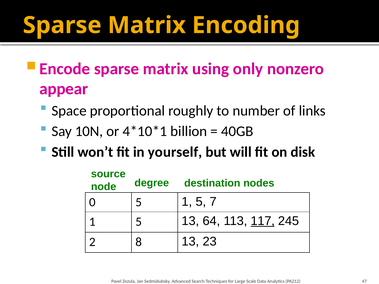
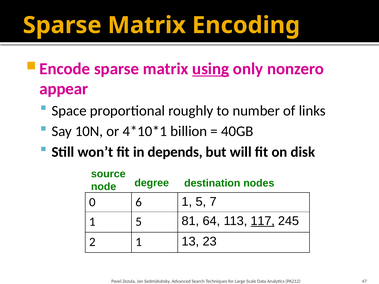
using underline: none -> present
yourself: yourself -> depends
0 5: 5 -> 6
5 13: 13 -> 81
2 8: 8 -> 1
